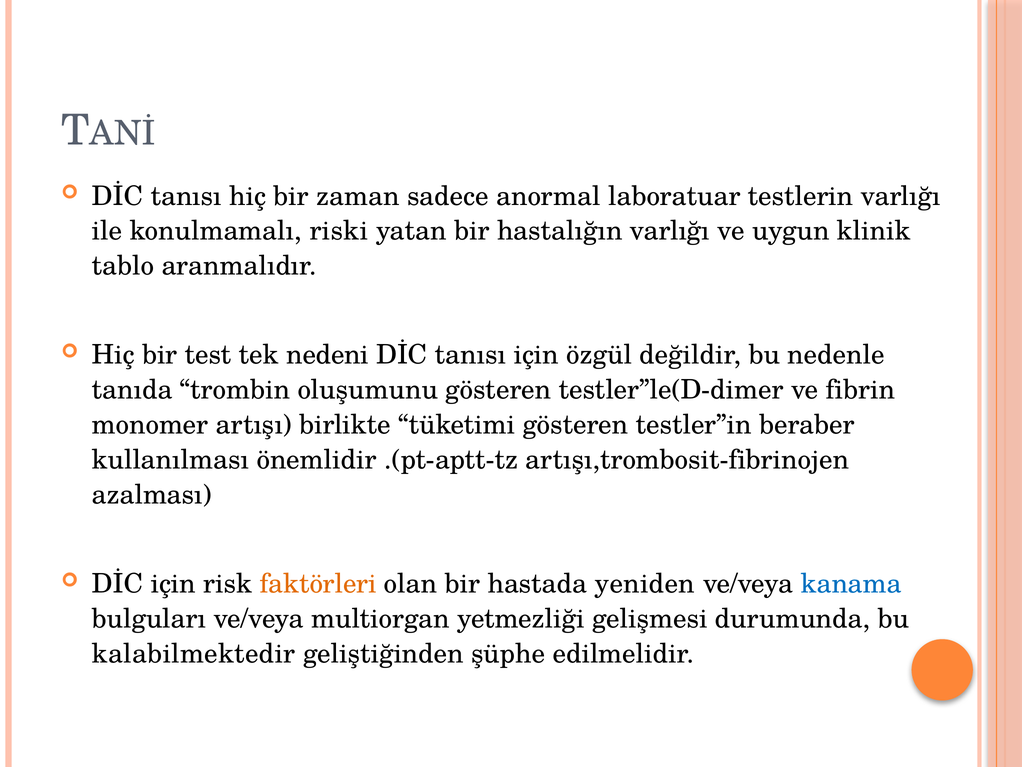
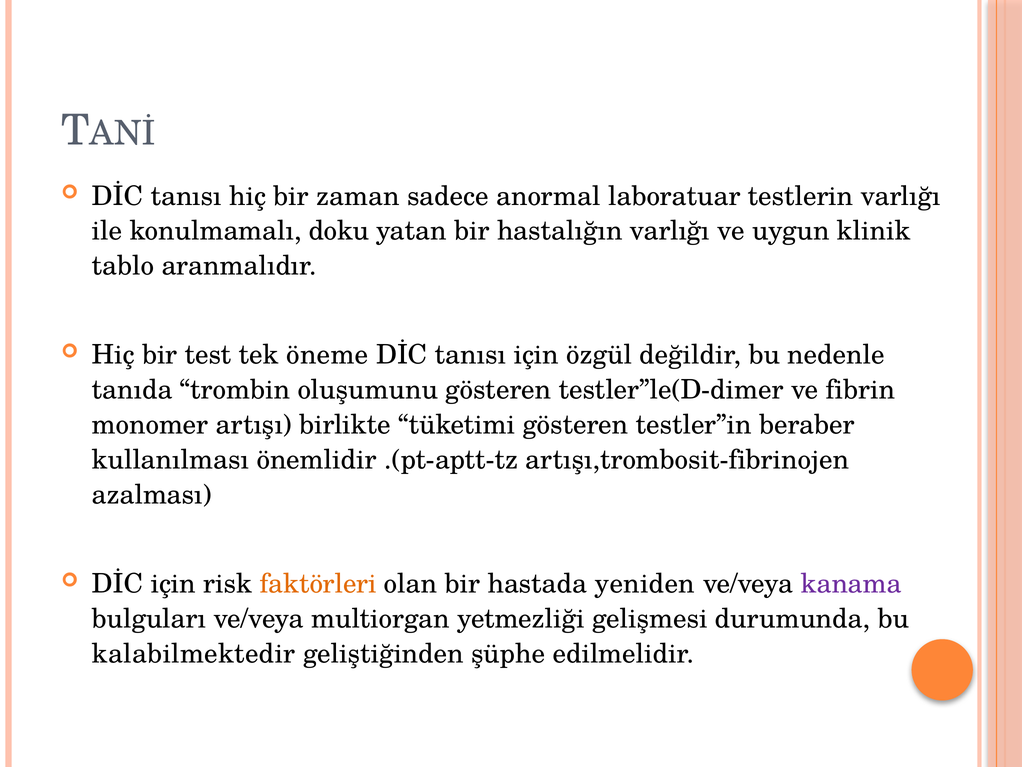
riski: riski -> doku
nedeni: nedeni -> öneme
kanama colour: blue -> purple
